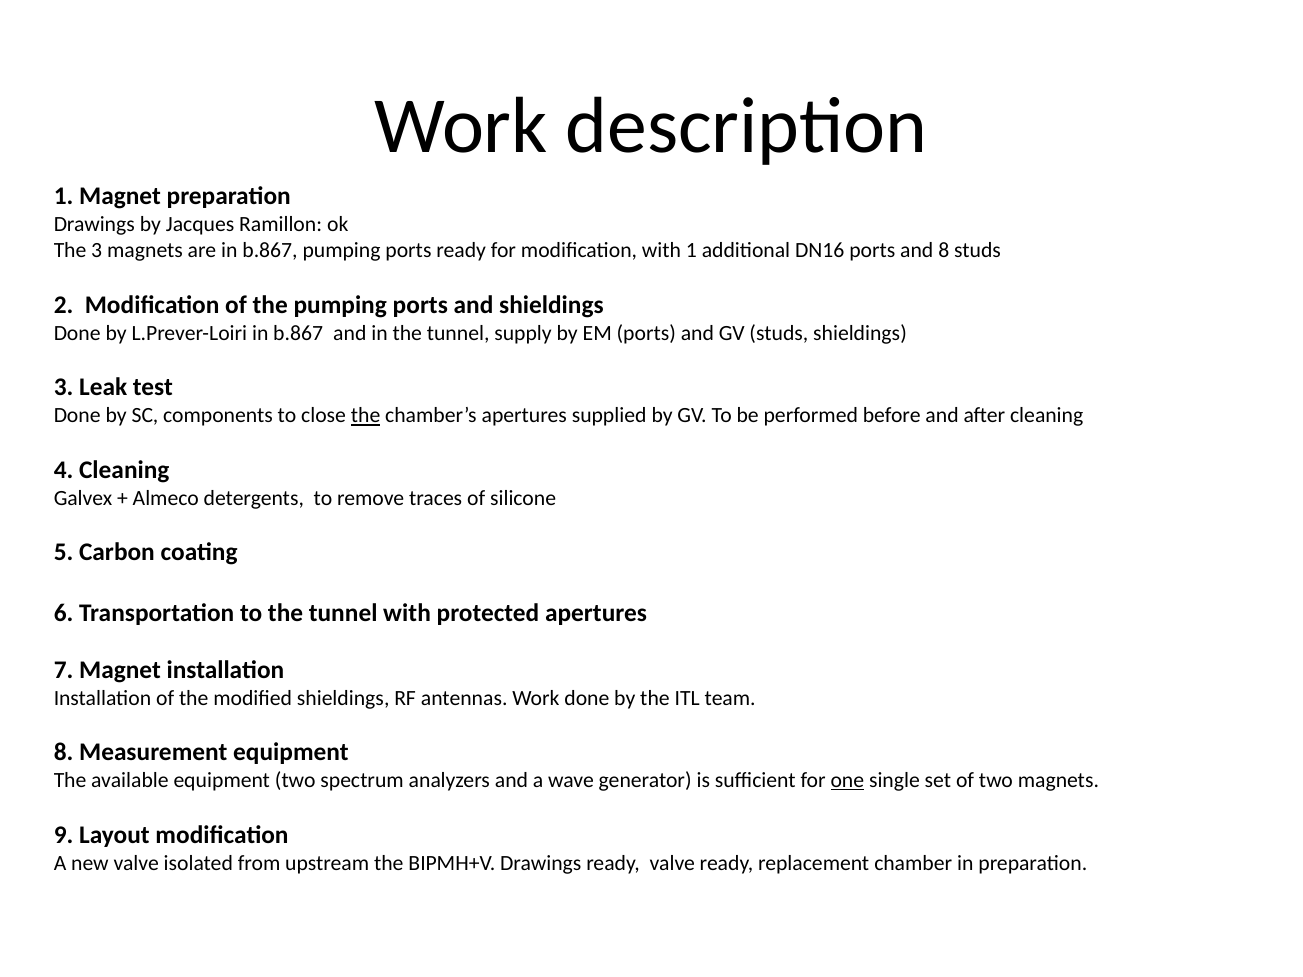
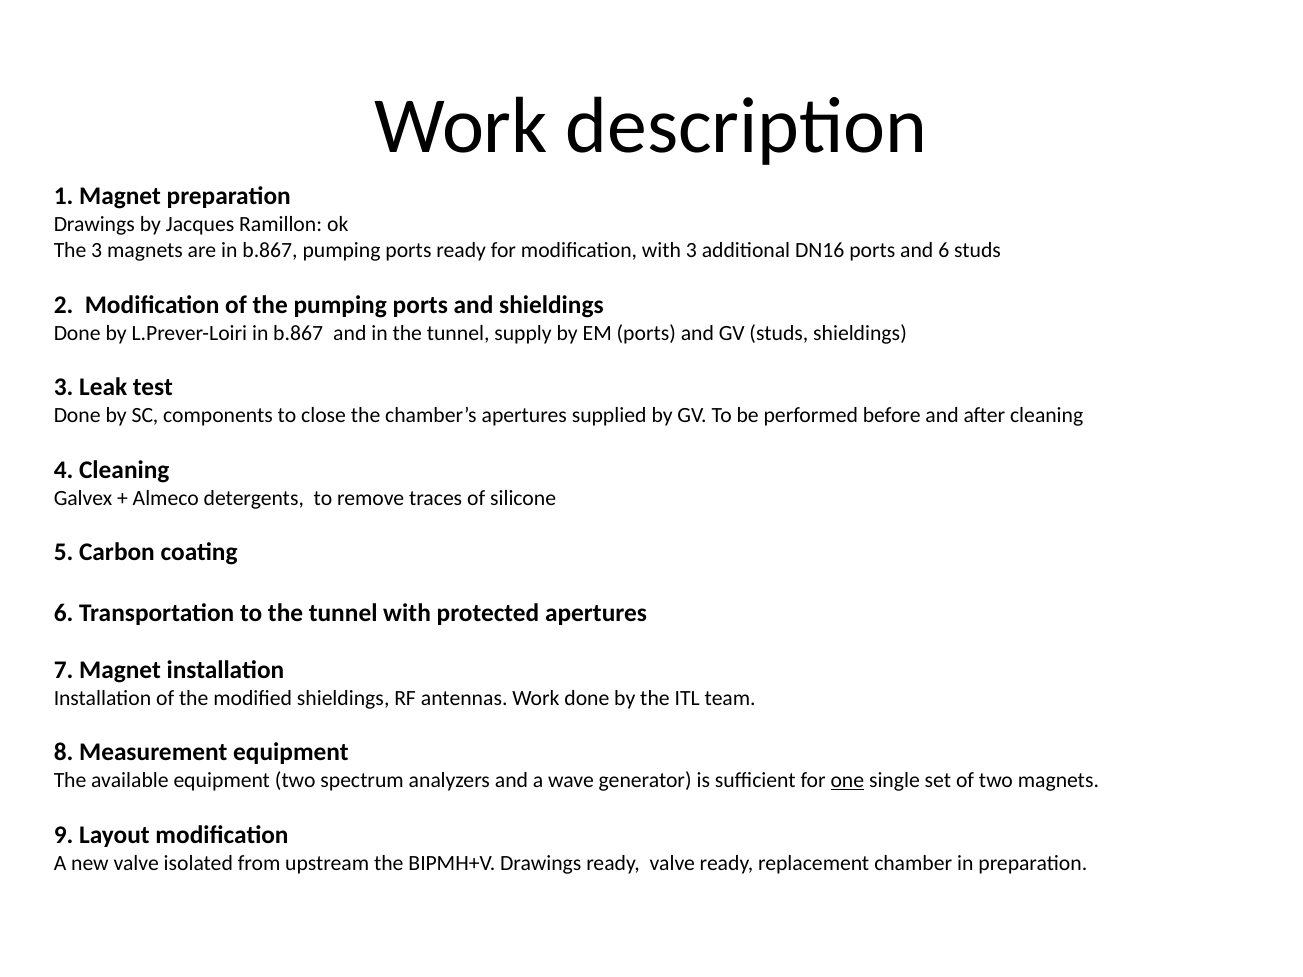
with 1: 1 -> 3
and 8: 8 -> 6
the at (366, 416) underline: present -> none
